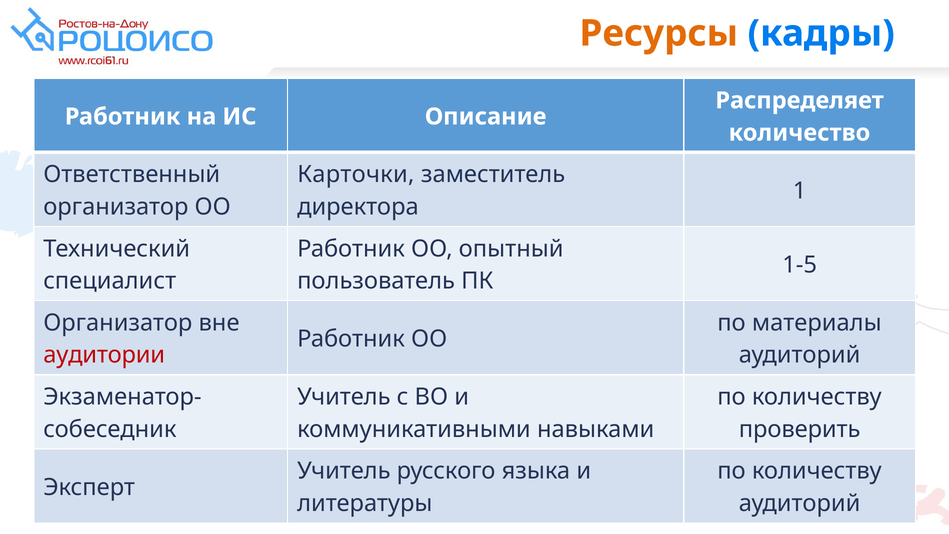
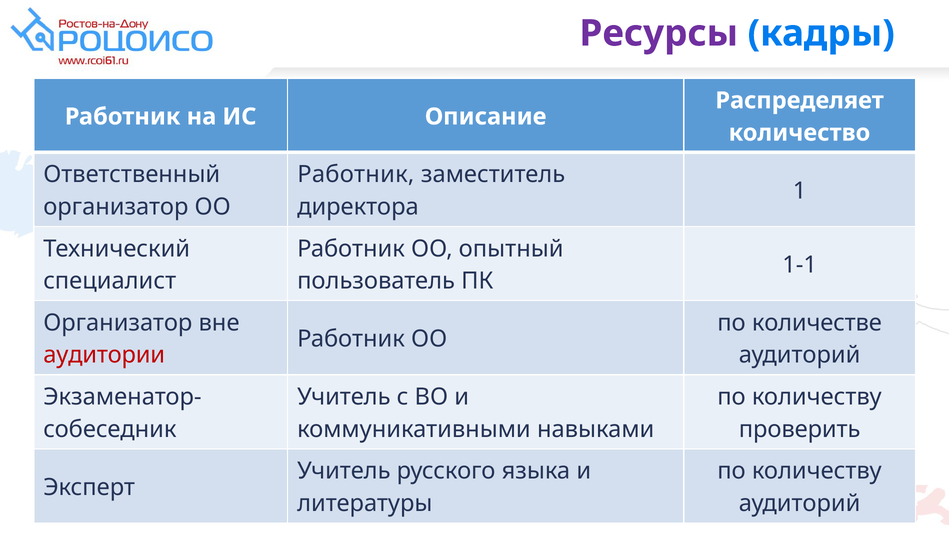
Ресурсы colour: orange -> purple
Карточки at (356, 175): Карточки -> Работник
1-5: 1-5 -> 1-1
материалы: материалы -> количестве
